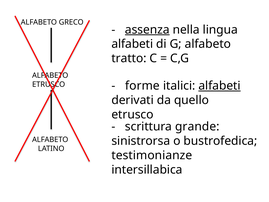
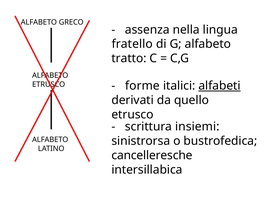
assenza underline: present -> none
alfabeti at (132, 44): alfabeti -> fratello
grande: grande -> insiemi
testimonianze: testimonianze -> cancelleresche
